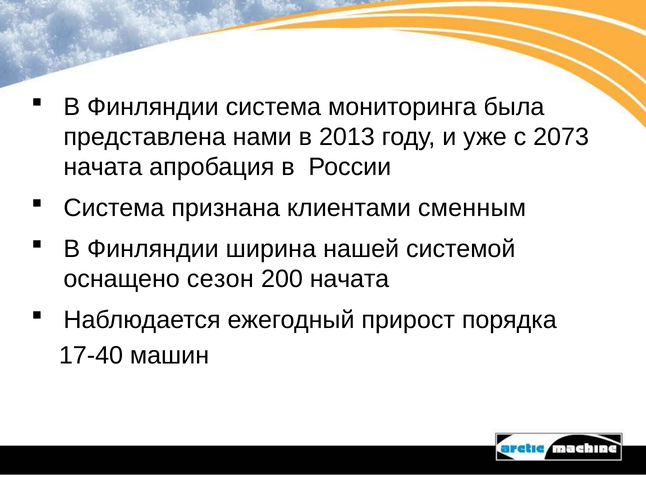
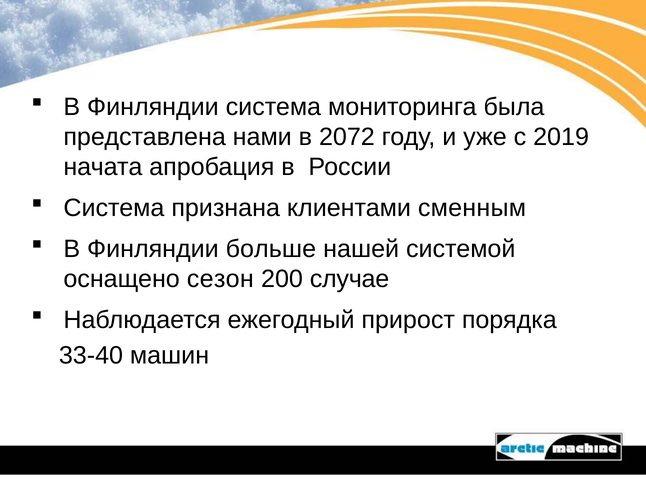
2013: 2013 -> 2072
2073: 2073 -> 2019
ширина: ширина -> больше
200 начата: начата -> случае
17-40: 17-40 -> 33-40
